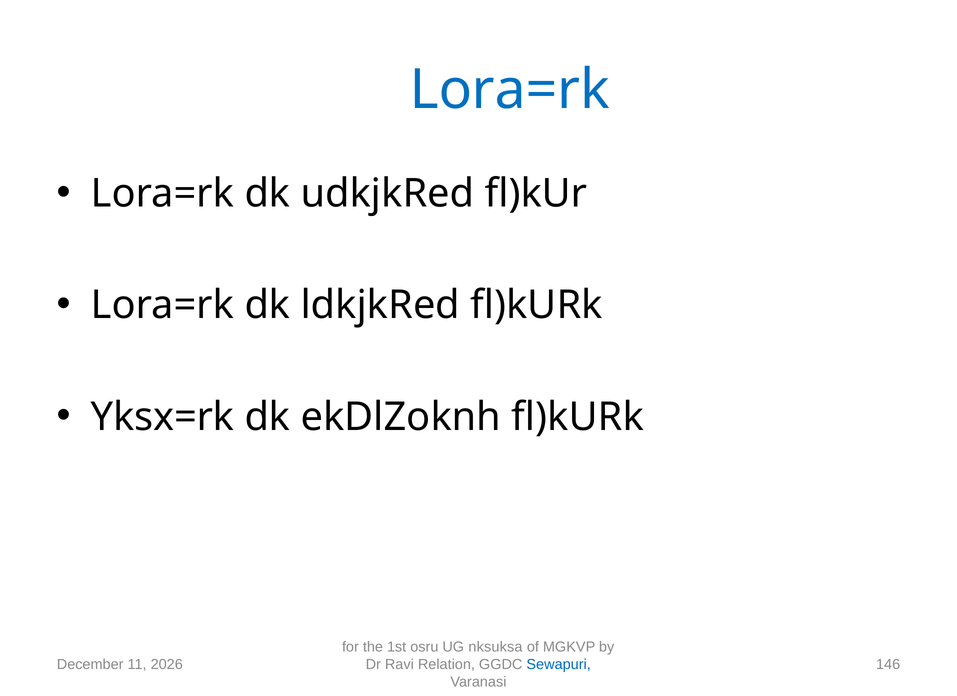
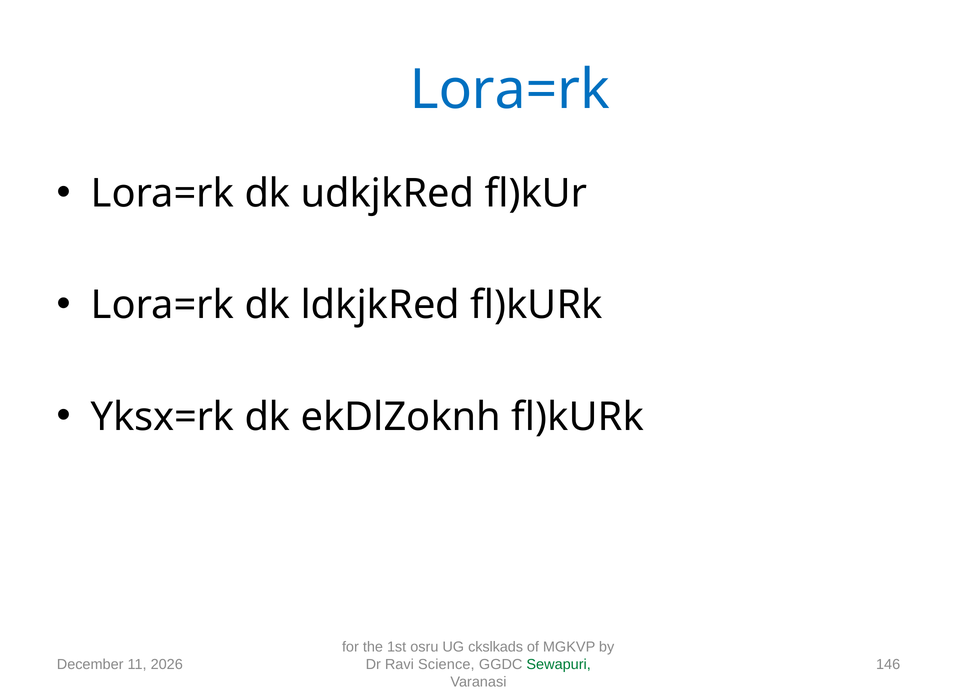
nksuksa: nksuksa -> ckslkads
Relation: Relation -> Science
Sewapuri colour: blue -> green
